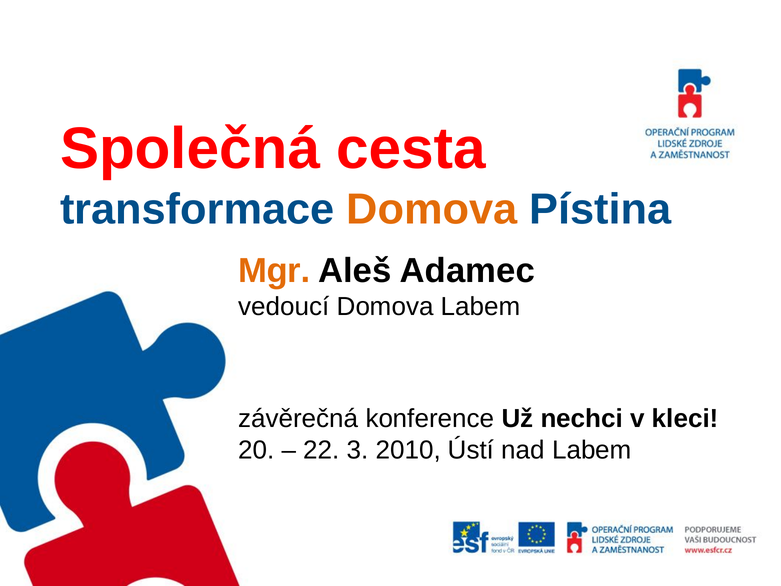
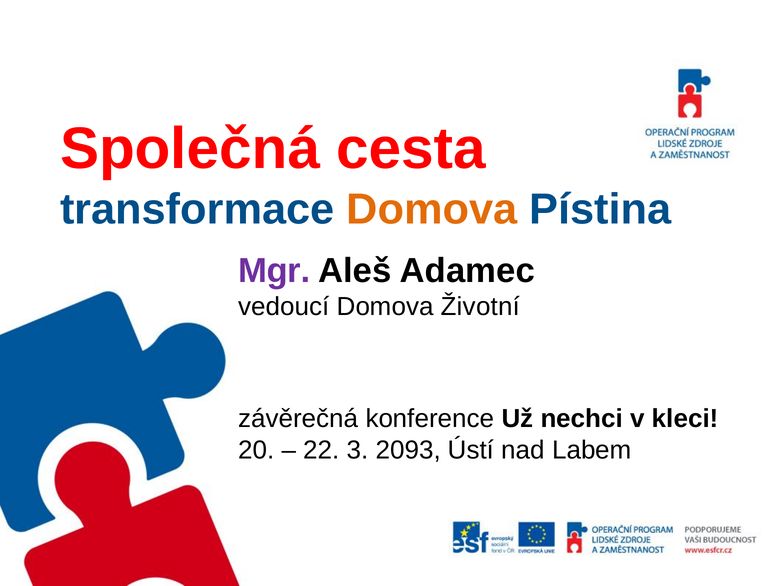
Mgr colour: orange -> purple
Domova Labem: Labem -> Životní
2010: 2010 -> 2093
